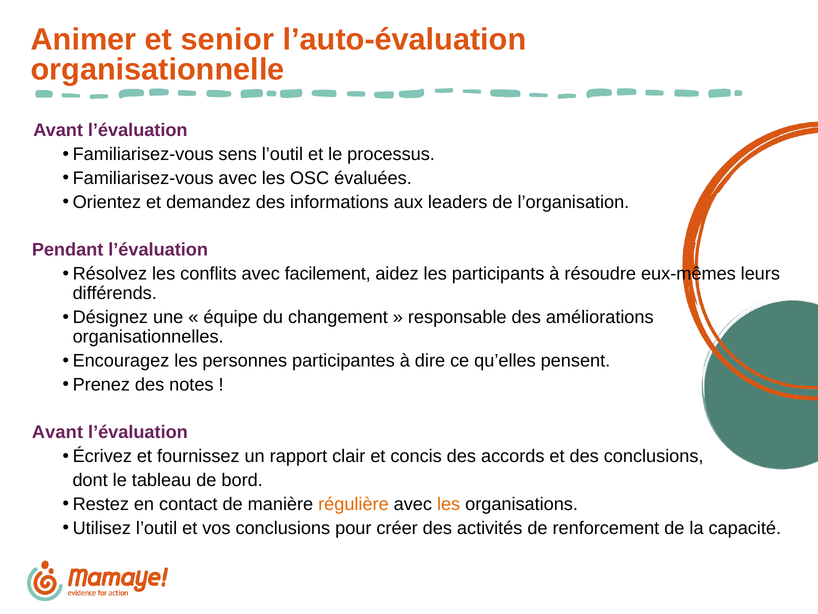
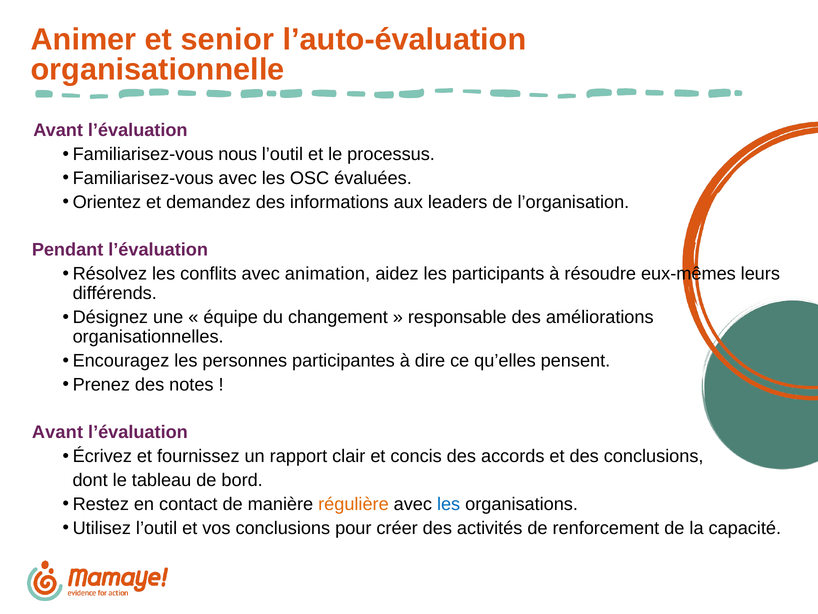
sens: sens -> nous
facilement: facilement -> animation
les at (449, 504) colour: orange -> blue
